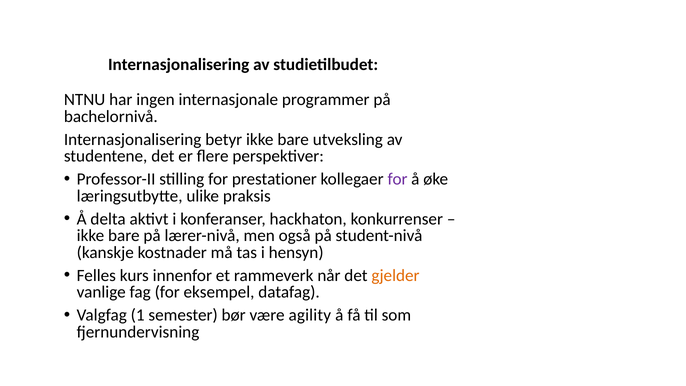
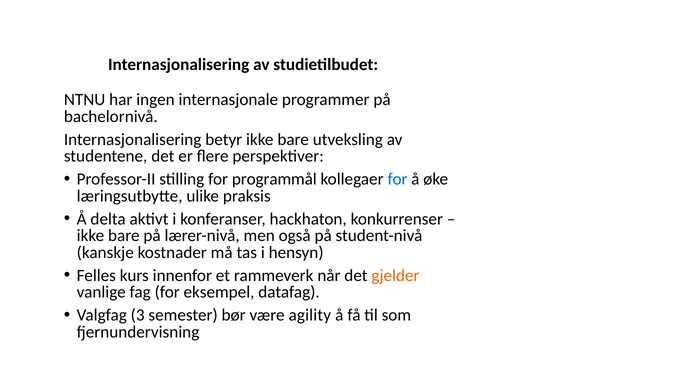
prestationer: prestationer -> programmål
for at (397, 179) colour: purple -> blue
1: 1 -> 3
